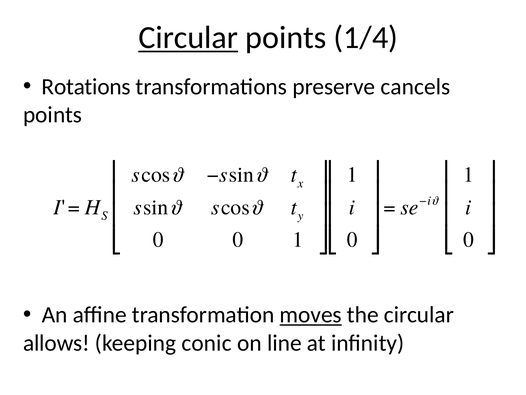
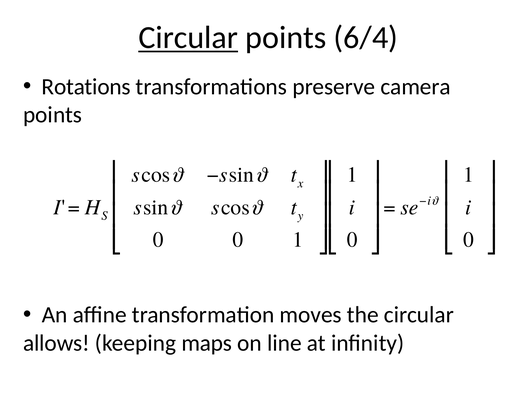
1/4: 1/4 -> 6/4
cancels: cancels -> camera
moves underline: present -> none
conic: conic -> maps
